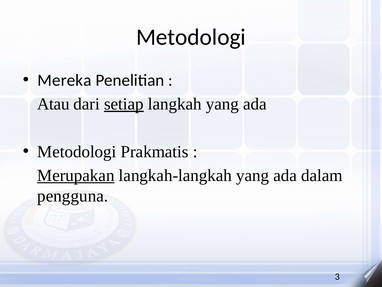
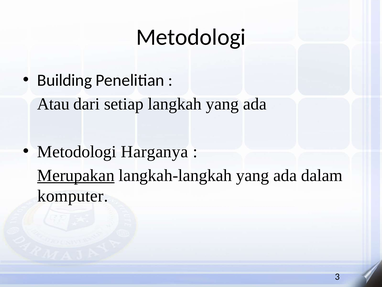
Mereka: Mereka -> Building
setiap underline: present -> none
Prakmatis: Prakmatis -> Harganya
pengguna: pengguna -> komputer
